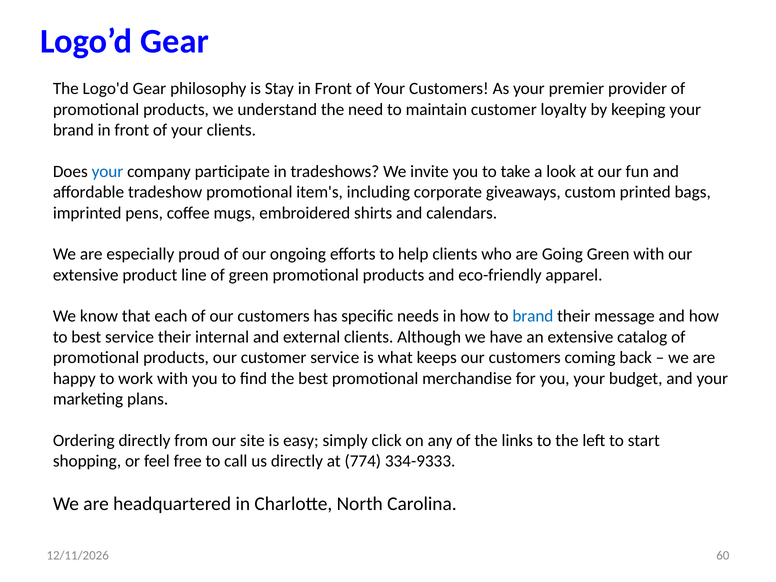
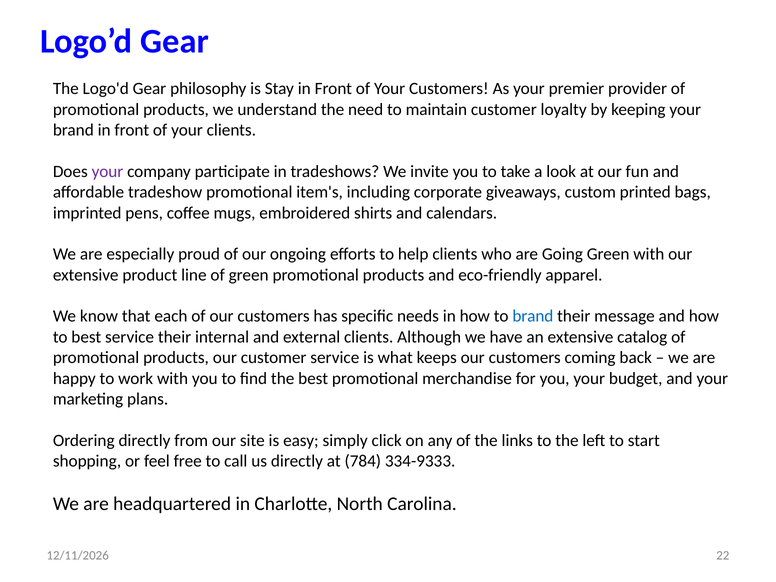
your at (107, 172) colour: blue -> purple
774: 774 -> 784
60: 60 -> 22
